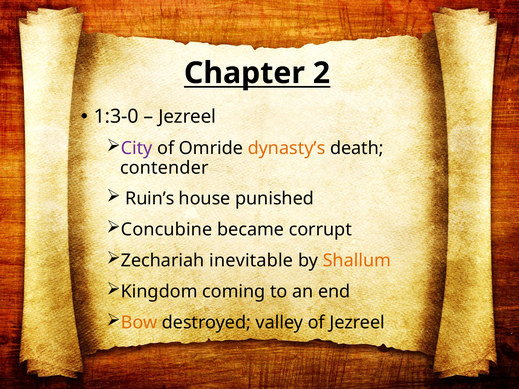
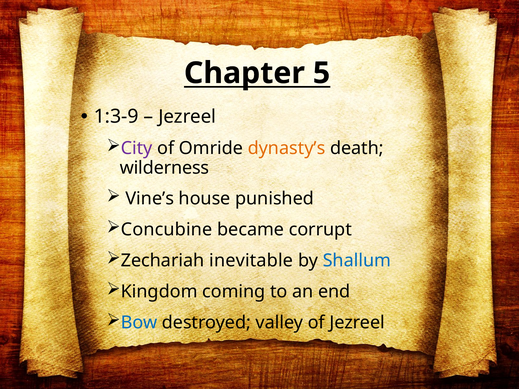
2: 2 -> 5
1:3-0: 1:3-0 -> 1:3-9
contender: contender -> wilderness
Ruin’s: Ruin’s -> Vine’s
Shallum colour: orange -> blue
Bow colour: orange -> blue
